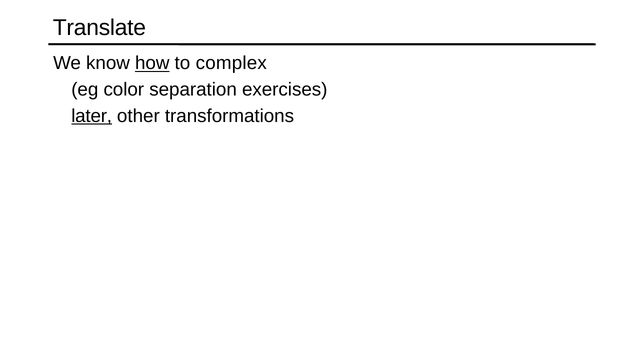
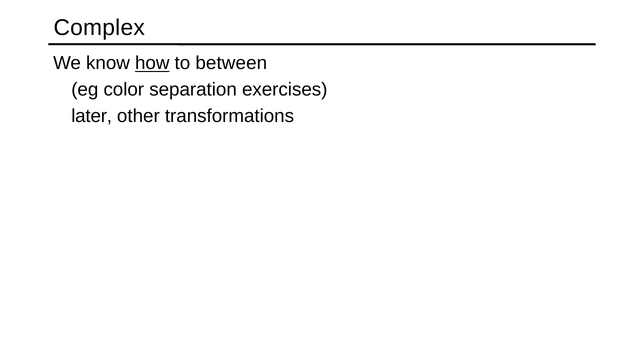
Translate: Translate -> Complex
complex: complex -> between
later underline: present -> none
